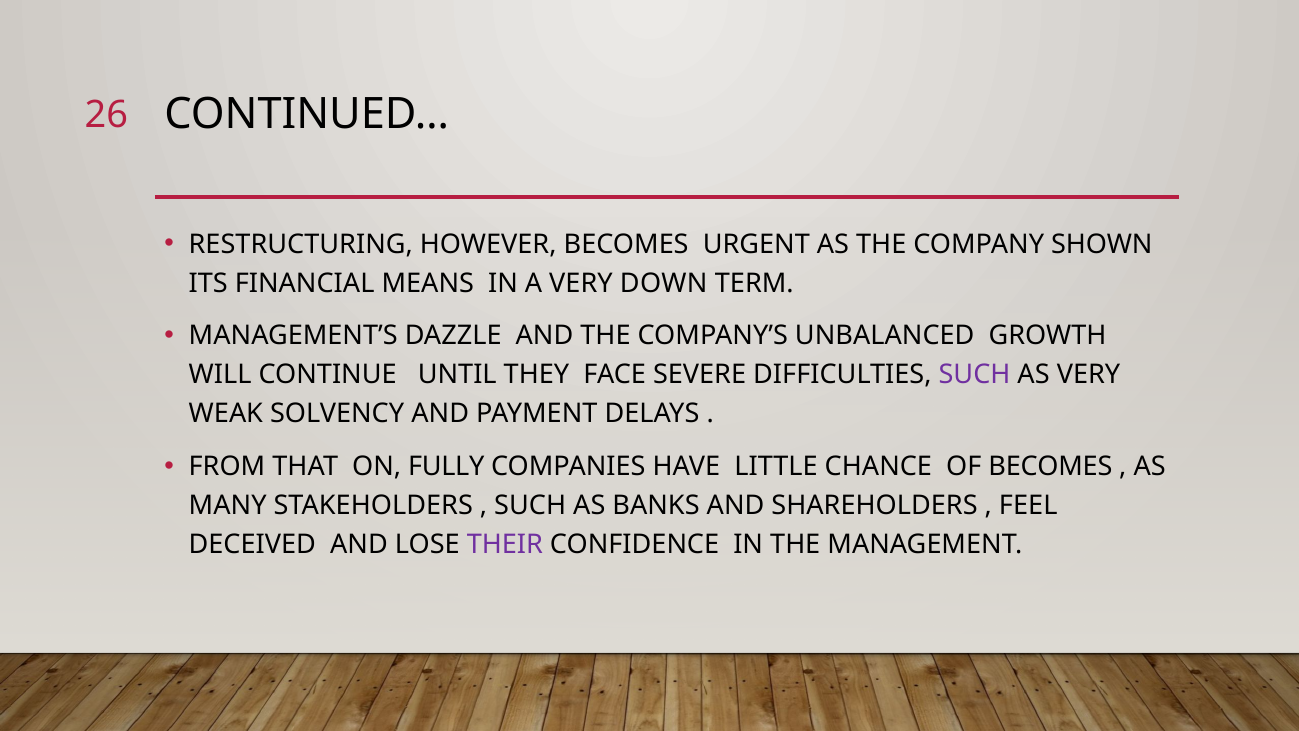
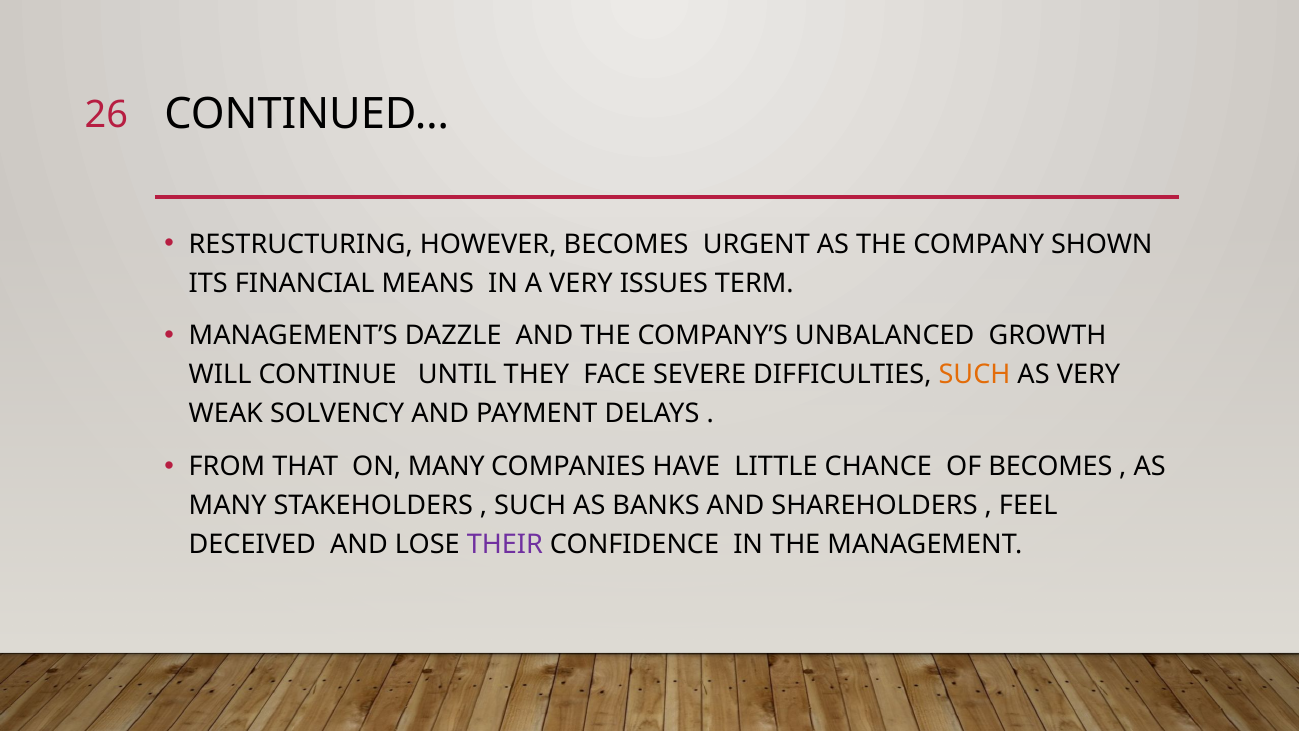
DOWN: DOWN -> ISSUES
SUCH at (975, 375) colour: purple -> orange
ON FULLY: FULLY -> MANY
